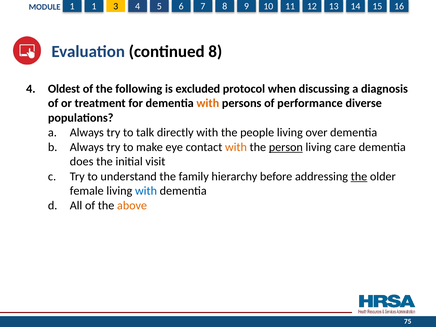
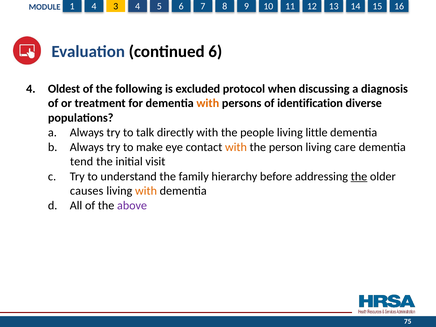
1 at (94, 6): 1 -> 4
continued 8: 8 -> 6
performance: performance -> identification
over: over -> little
person underline: present -> none
does: does -> tend
female: female -> causes
with at (146, 191) colour: blue -> orange
above colour: orange -> purple
